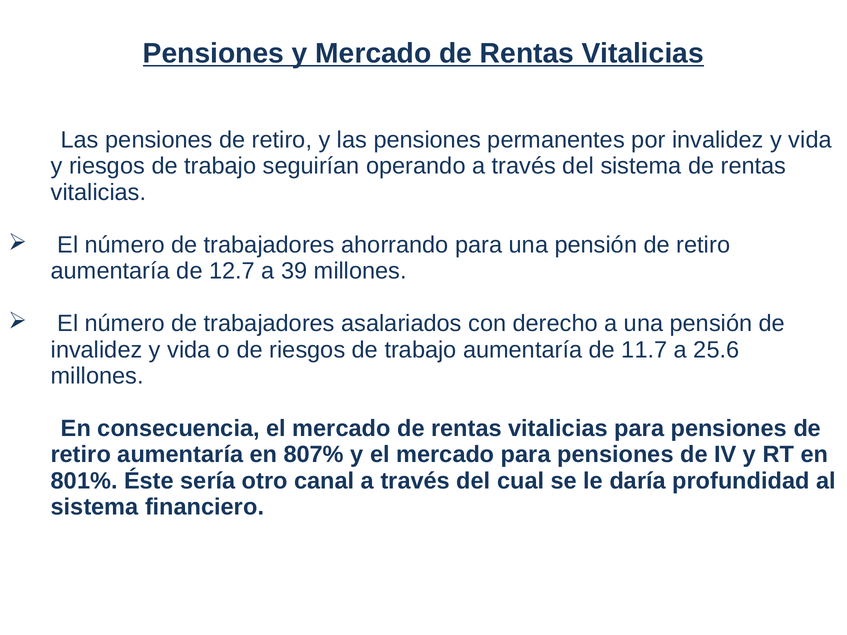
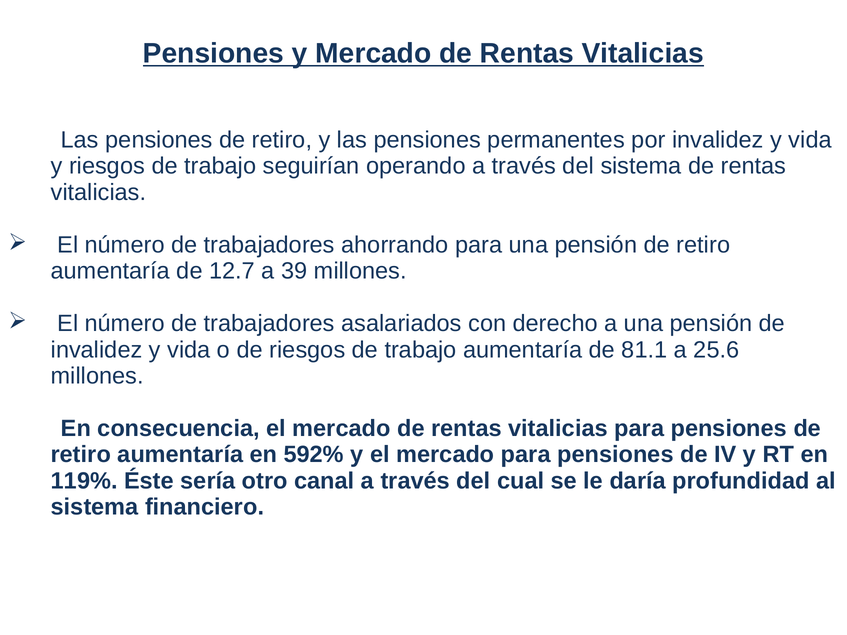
11.7: 11.7 -> 81.1
807%: 807% -> 592%
801%: 801% -> 119%
